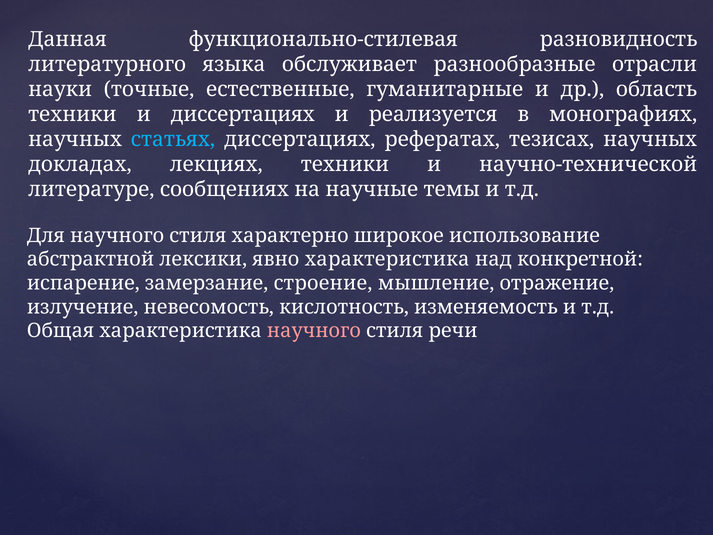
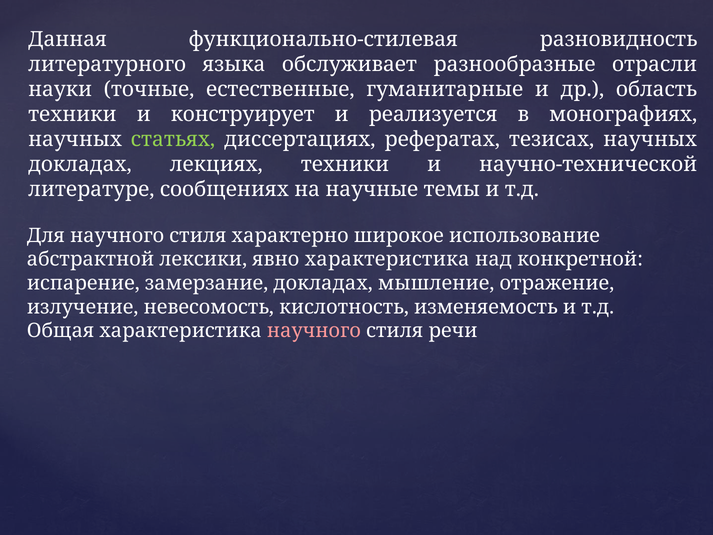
и диссертациях: диссертациях -> конструирует
статьях colour: light blue -> light green
замерзание строение: строение -> докладаx
